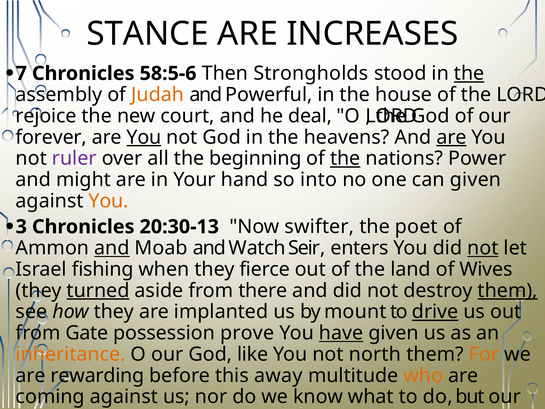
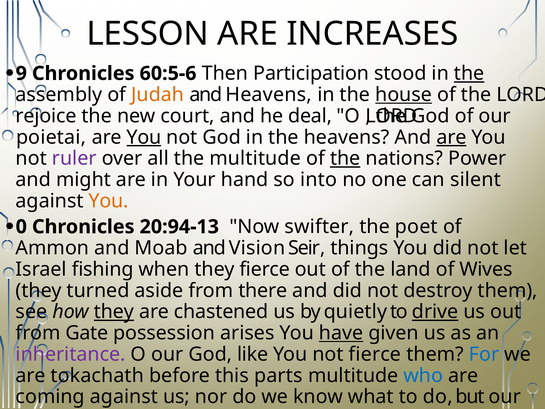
STANCE: STANCE -> LESSON
7: 7 -> 9
58:5-6: 58:5-6 -> 60:5-6
Strongholds: Strongholds -> Participation
and Powerful: Powerful -> Heavens
house underline: none -> present
forever: forever -> poietai
the beginning: beginning -> multitude
can given: given -> silent
3: 3 -> 0
20:30-13: 20:30-13 -> 20:94-13
and at (112, 248) underline: present -> none
Watch: Watch -> Vision
enters: enters -> things
not at (483, 248) underline: present -> none
turned underline: present -> none
them at (508, 290) underline: present -> none
they at (114, 312) underline: none -> present
implanted: implanted -> chastened
mount: mount -> quietly
prove: prove -> arises
inheritance colour: orange -> purple
not north: north -> fierce
For colour: orange -> blue
rewarding: rewarding -> tokachath
away: away -> parts
who colour: orange -> blue
